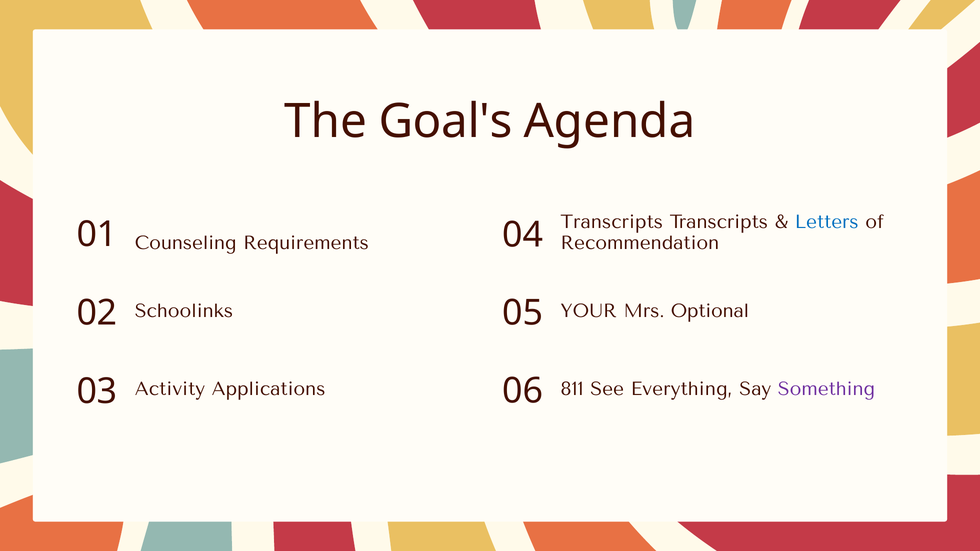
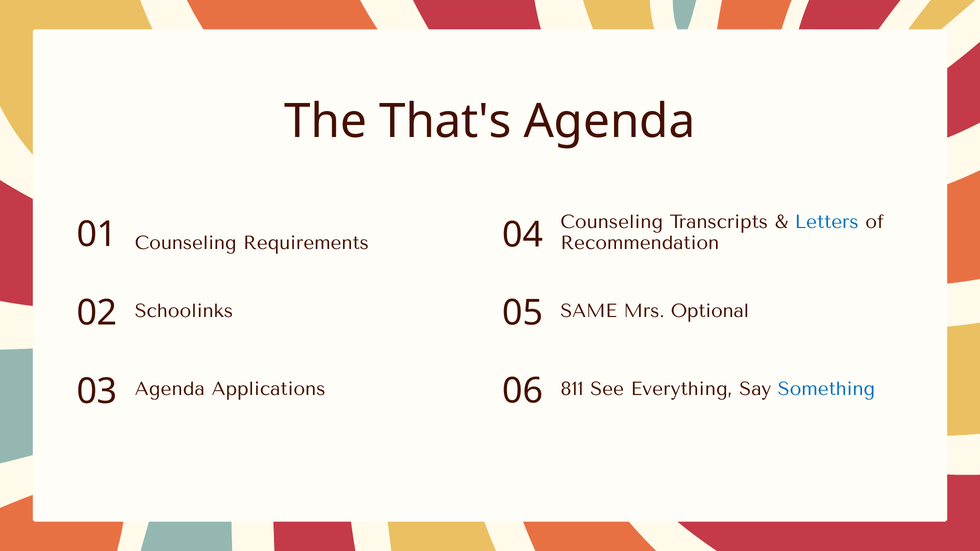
Goal's: Goal's -> That's
Transcripts at (612, 222): Transcripts -> Counseling
YOUR: YOUR -> SAME
Something colour: purple -> blue
Activity at (170, 389): Activity -> Agenda
